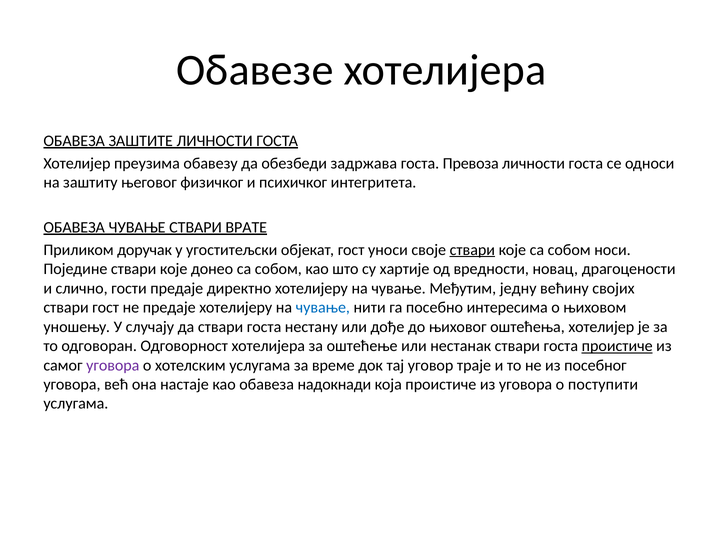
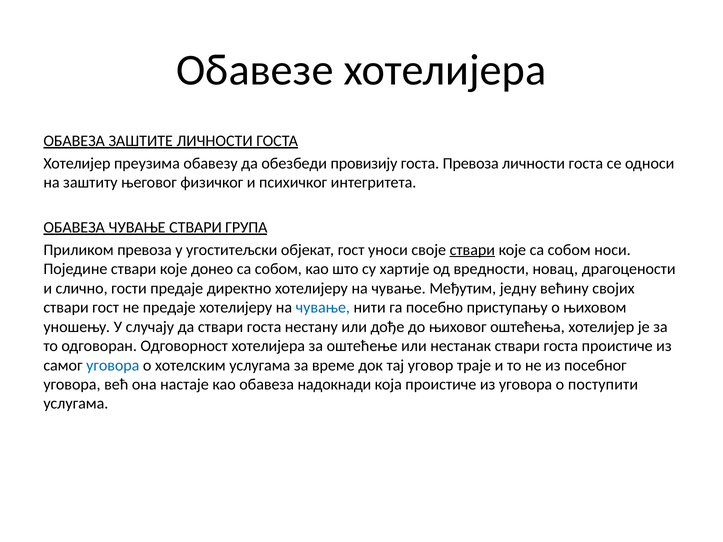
задржава: задржава -> провизију
ВРАТЕ: ВРАТЕ -> ГРУПА
Приликом доручак: доручак -> превоза
интересима: интересима -> приступању
проистиче at (617, 346) underline: present -> none
уговора at (113, 365) colour: purple -> blue
